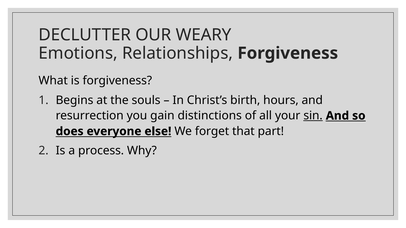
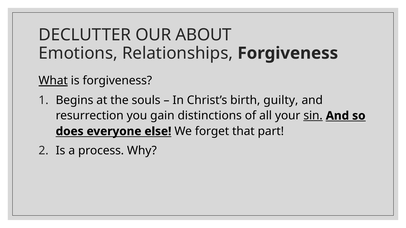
WEARY: WEARY -> ABOUT
What underline: none -> present
hours: hours -> guilty
